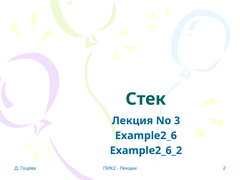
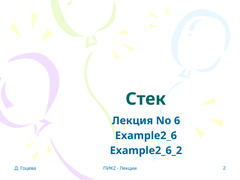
3: 3 -> 6
